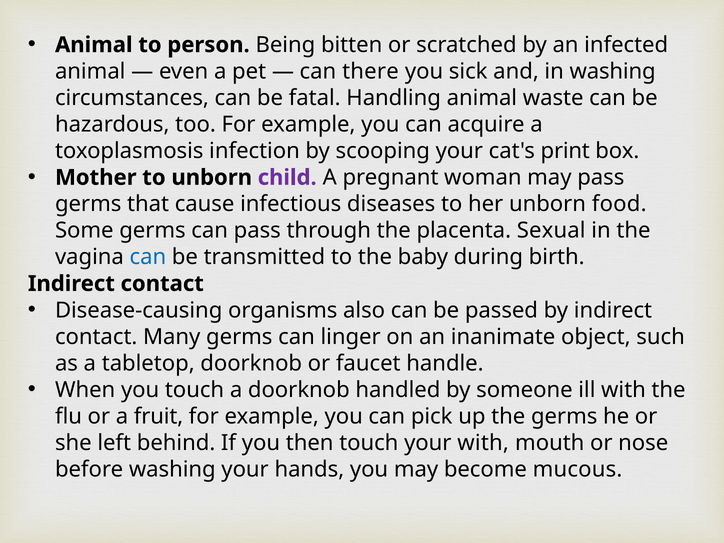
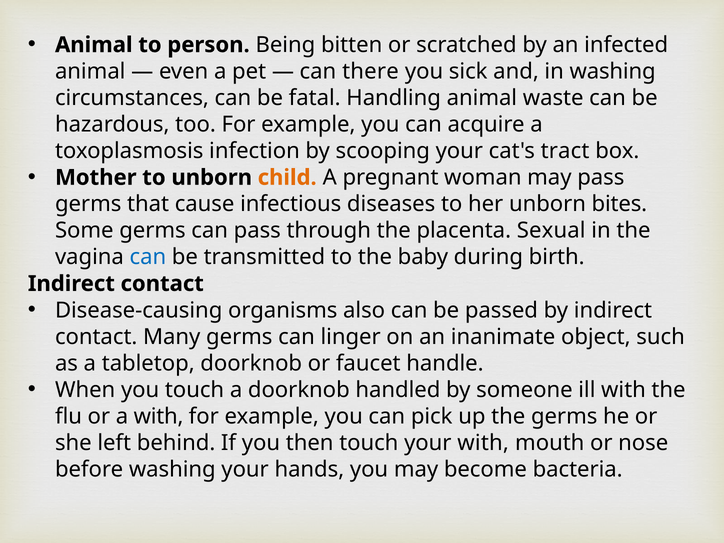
print: print -> tract
child colour: purple -> orange
food: food -> bites
a fruit: fruit -> with
mucous: mucous -> bacteria
